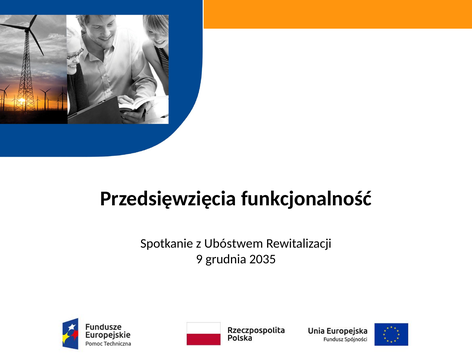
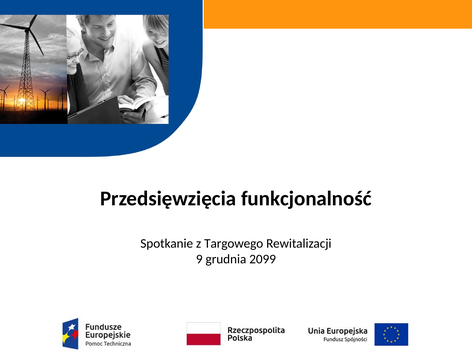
Ubóstwem: Ubóstwem -> Targowego
2035: 2035 -> 2099
